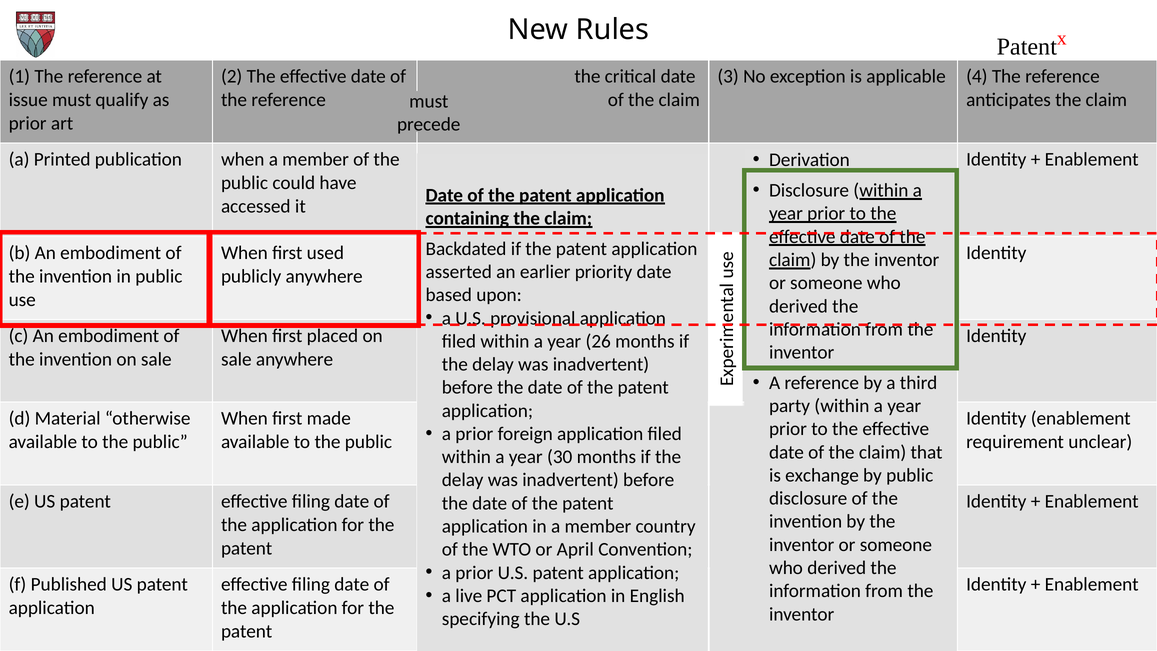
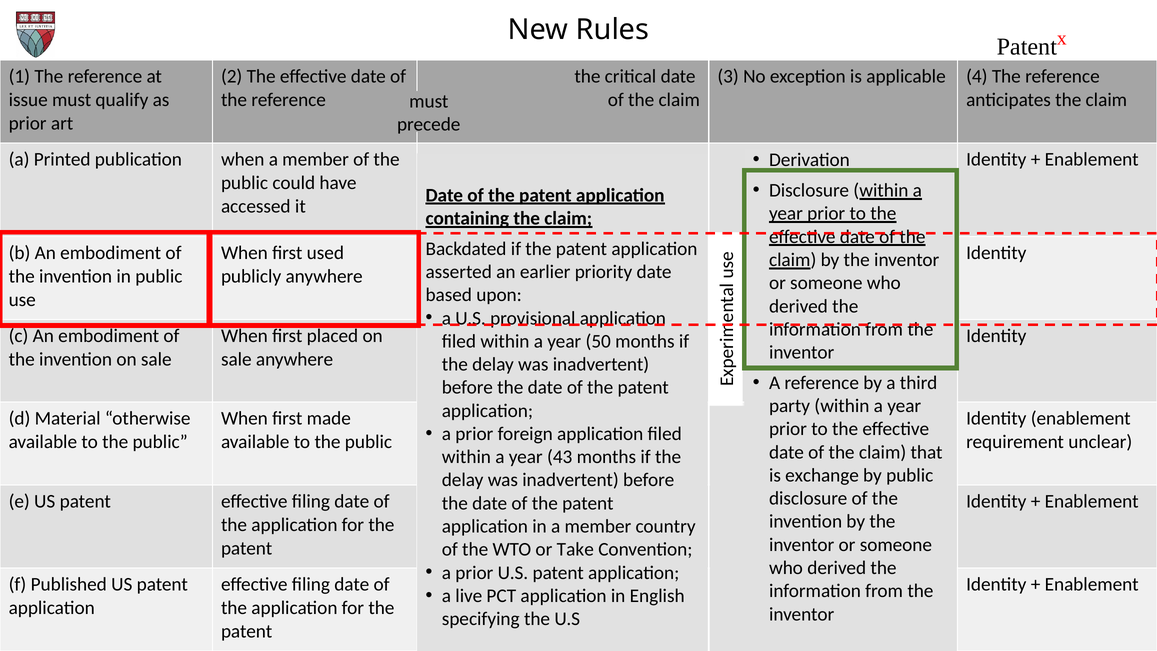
26: 26 -> 50
30: 30 -> 43
April: April -> Take
